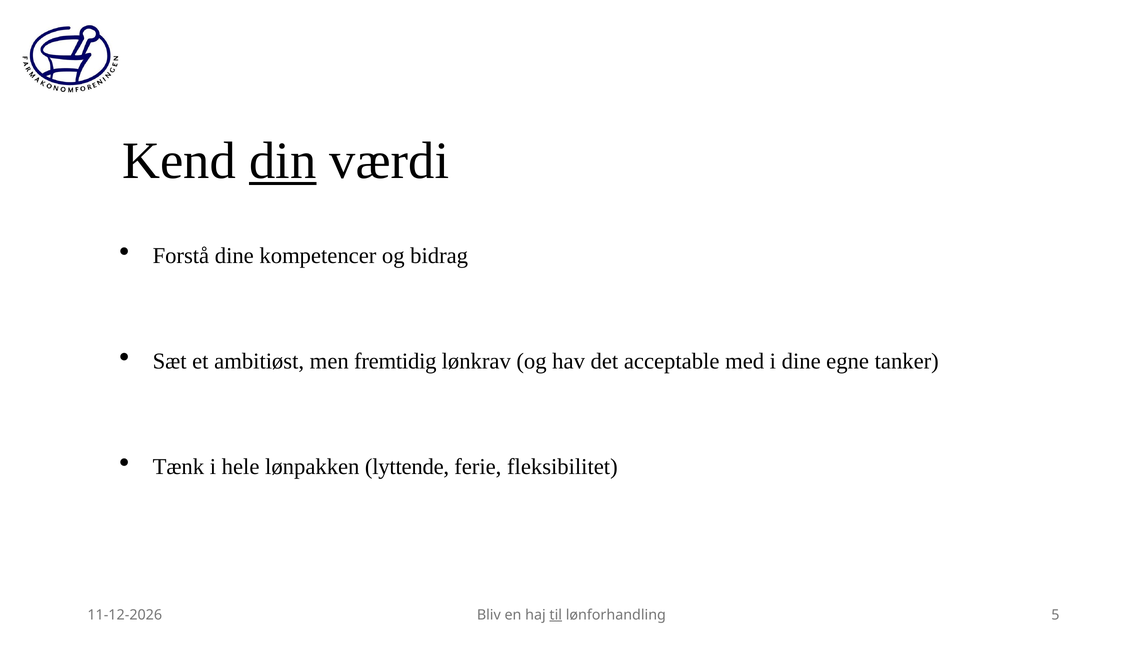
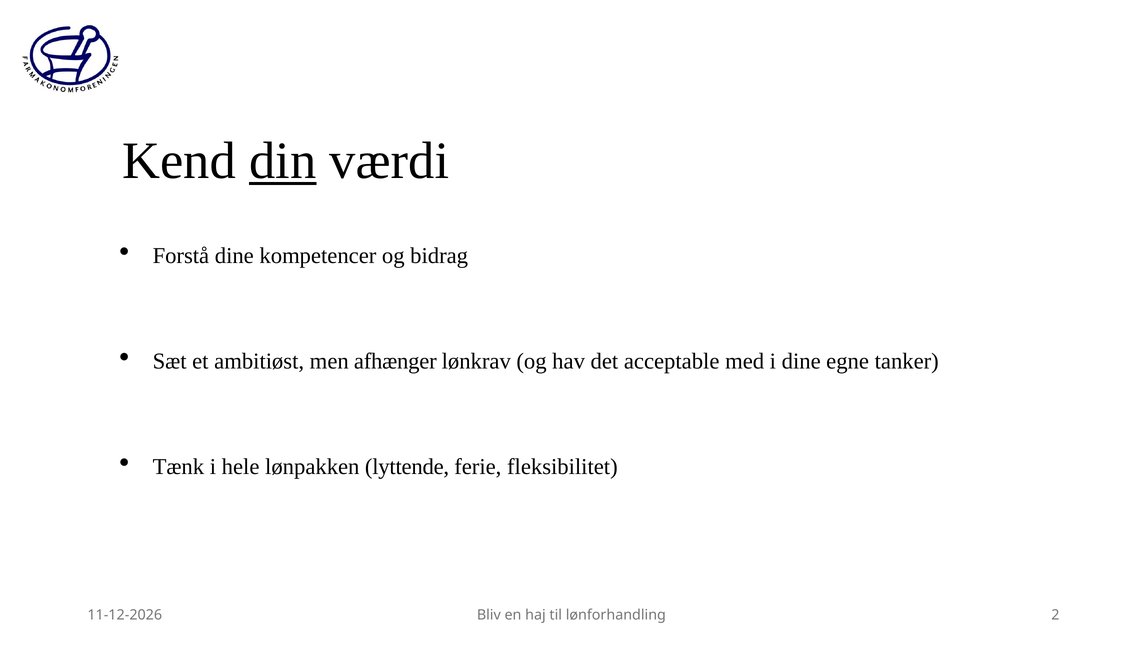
fremtidig: fremtidig -> afhænger
til underline: present -> none
5: 5 -> 2
